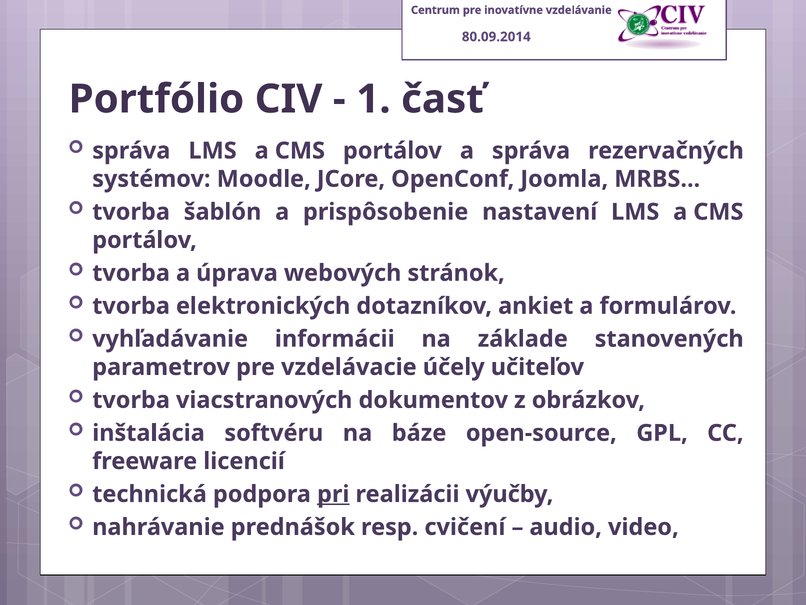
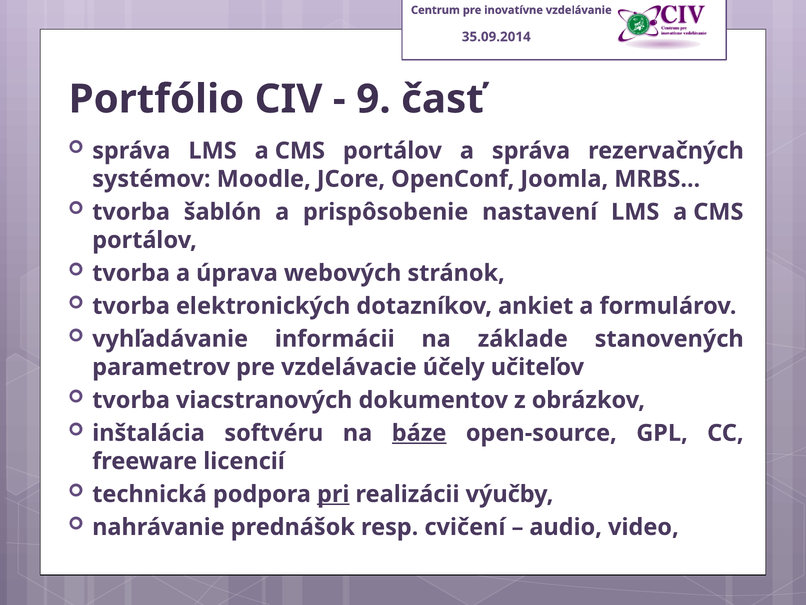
80.09.2014: 80.09.2014 -> 35.09.2014
1: 1 -> 9
báze underline: none -> present
